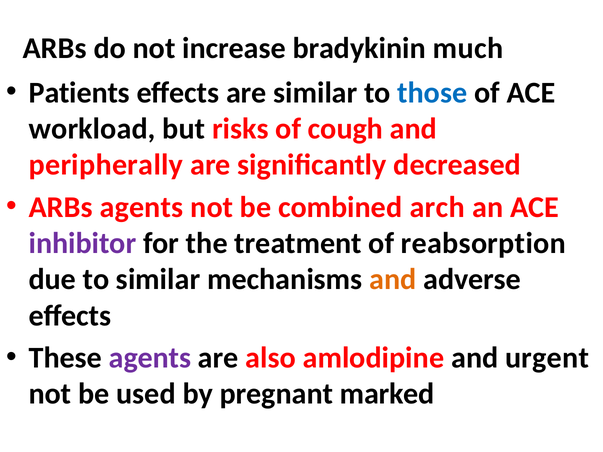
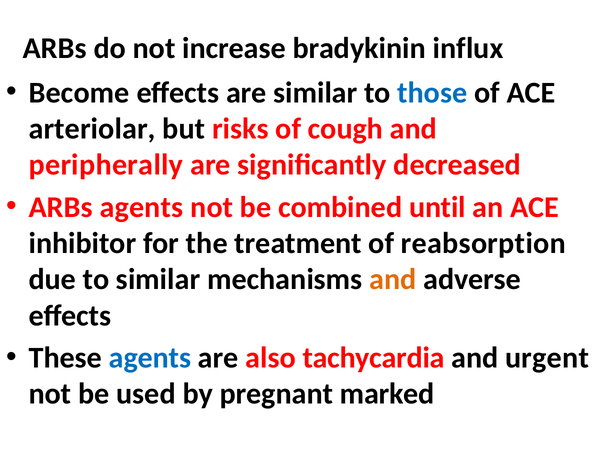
much: much -> influx
Patients: Patients -> Become
workload: workload -> arteriolar
arch: arch -> until
inhibitor colour: purple -> black
agents at (150, 358) colour: purple -> blue
amlodipine: amlodipine -> tachycardia
